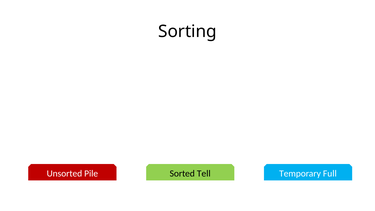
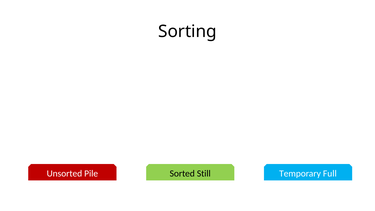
Tell: Tell -> Still
